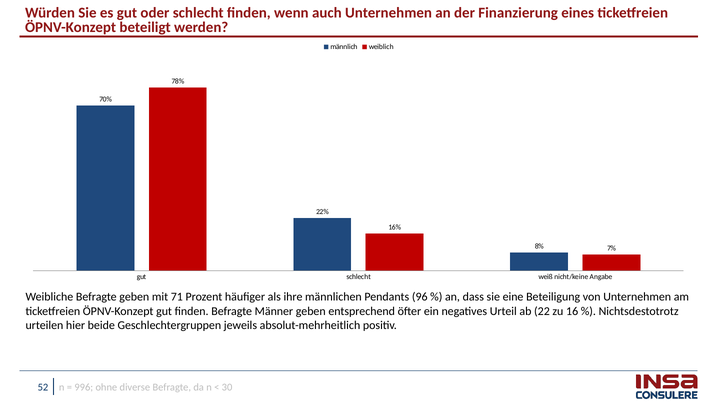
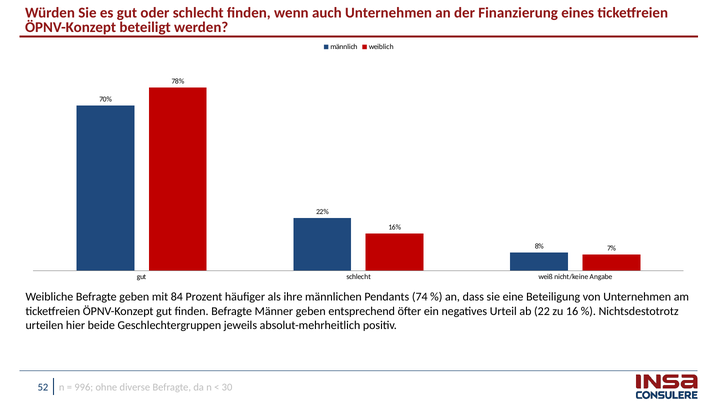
71: 71 -> 84
96: 96 -> 74
